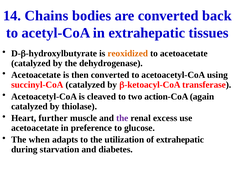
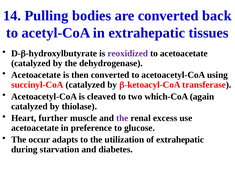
Chains: Chains -> Pulling
reoxidized colour: orange -> purple
action-CoA: action-CoA -> which-CoA
when: when -> occur
